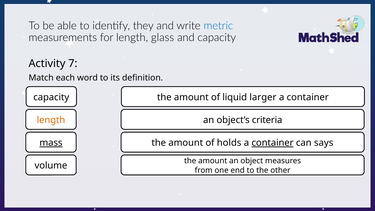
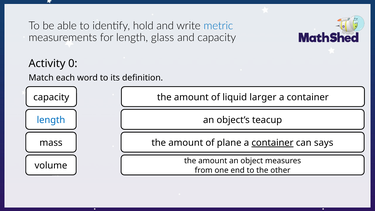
they: they -> hold
7: 7 -> 0
length at (51, 120) colour: orange -> blue
criteria: criteria -> teacup
mass underline: present -> none
holds: holds -> plane
